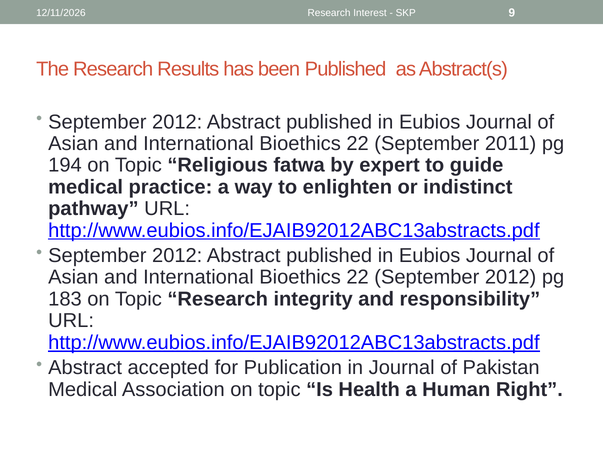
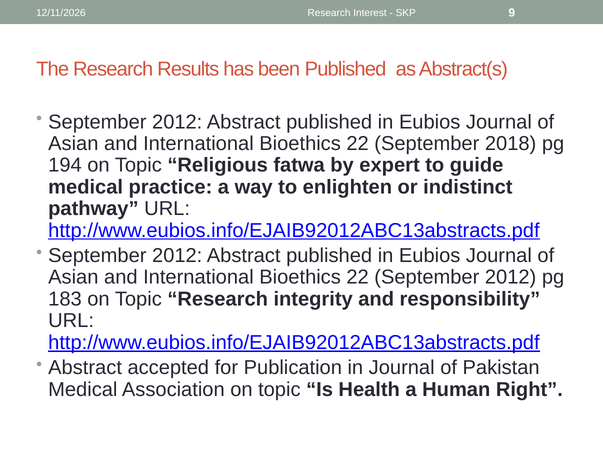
2011: 2011 -> 2018
